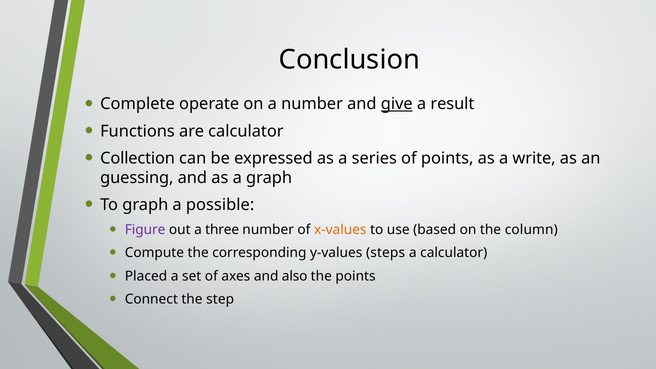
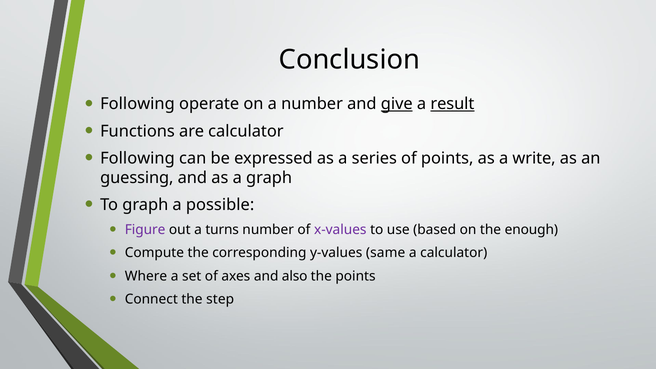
Complete at (137, 104): Complete -> Following
result underline: none -> present
Collection at (138, 158): Collection -> Following
three: three -> turns
x-values colour: orange -> purple
column: column -> enough
steps: steps -> same
Placed: Placed -> Where
